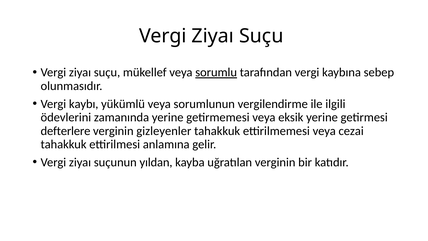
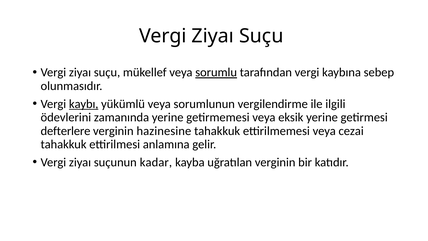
kaybı underline: none -> present
gizleyenler: gizleyenler -> hazinesine
yıldan: yıldan -> kadar
